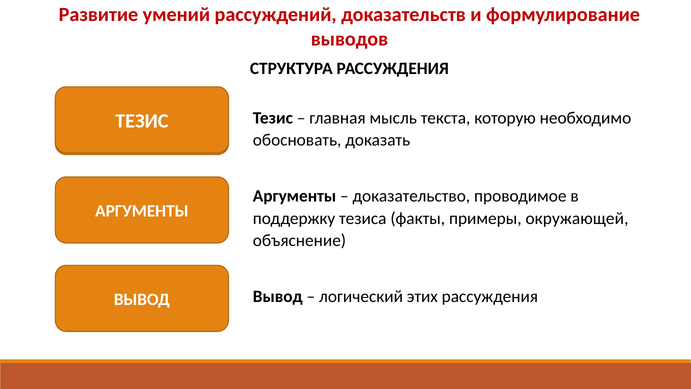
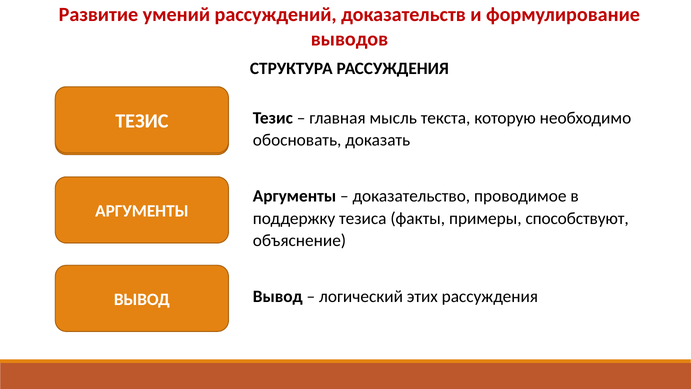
окружающей: окружающей -> способствуют
